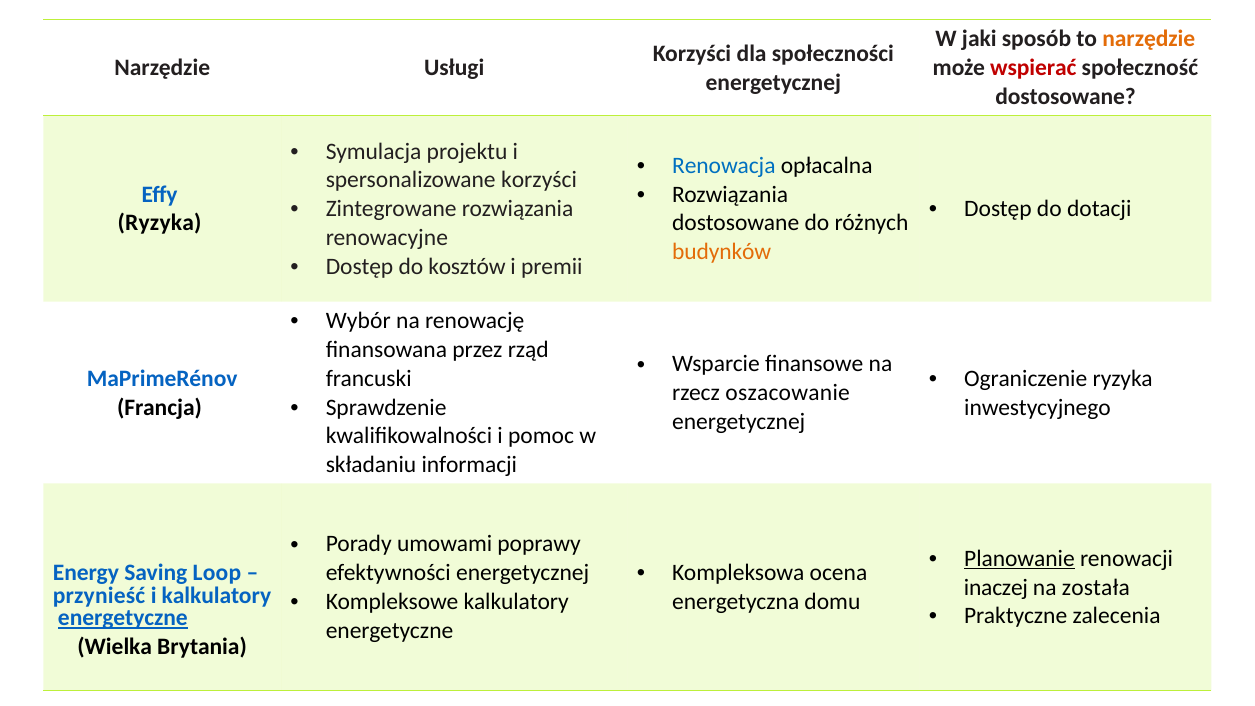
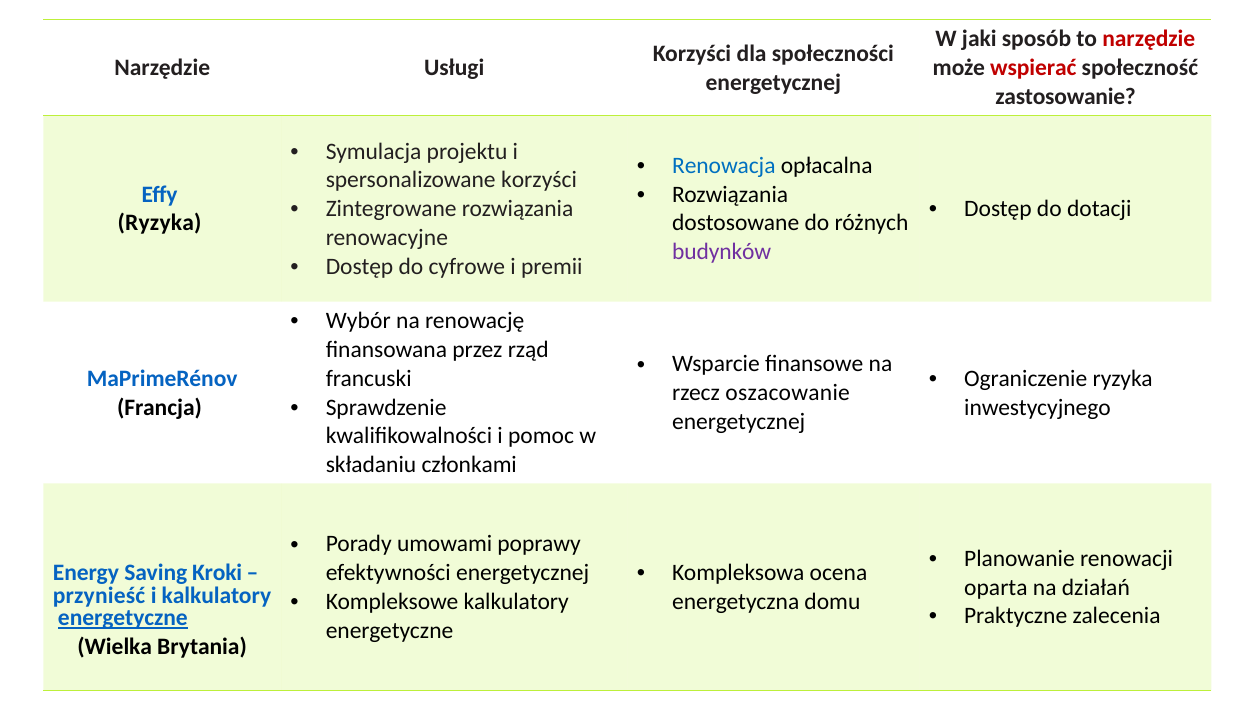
narzędzie at (1149, 39) colour: orange -> red
dostosowane at (1066, 97): dostosowane -> zastosowanie
budynków colour: orange -> purple
kosztów: kosztów -> cyfrowe
informacji: informacji -> członkami
Planowanie underline: present -> none
Loop: Loop -> Kroki
inaczej: inaczej -> oparta
została: została -> działań
